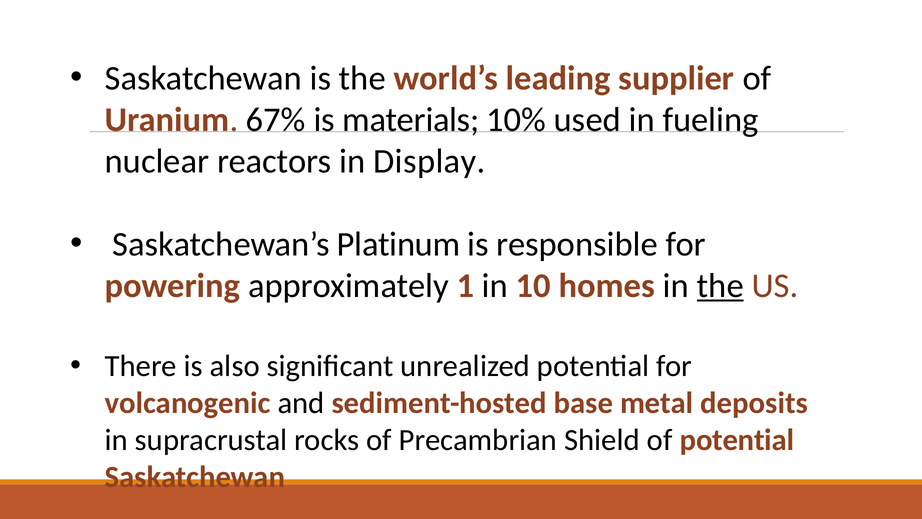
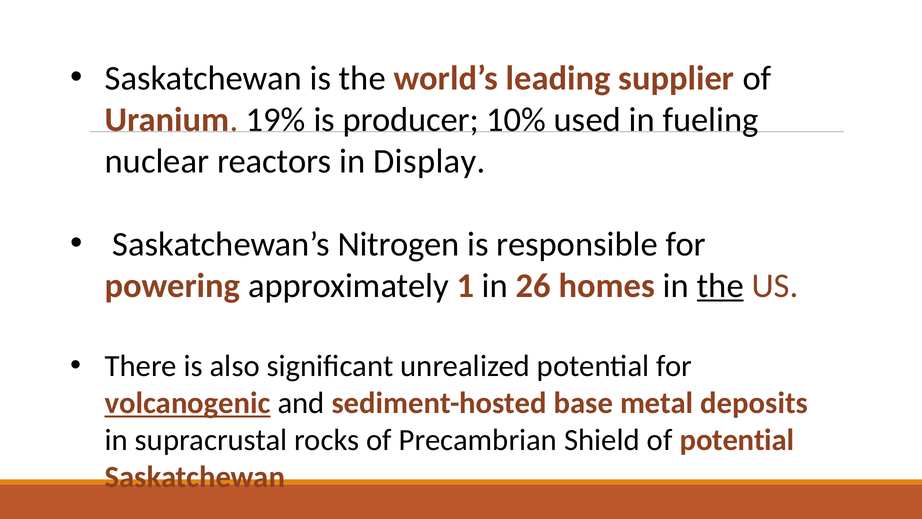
67%: 67% -> 19%
materials: materials -> producer
Platinum: Platinum -> Nitrogen
10: 10 -> 26
volcanogenic underline: none -> present
